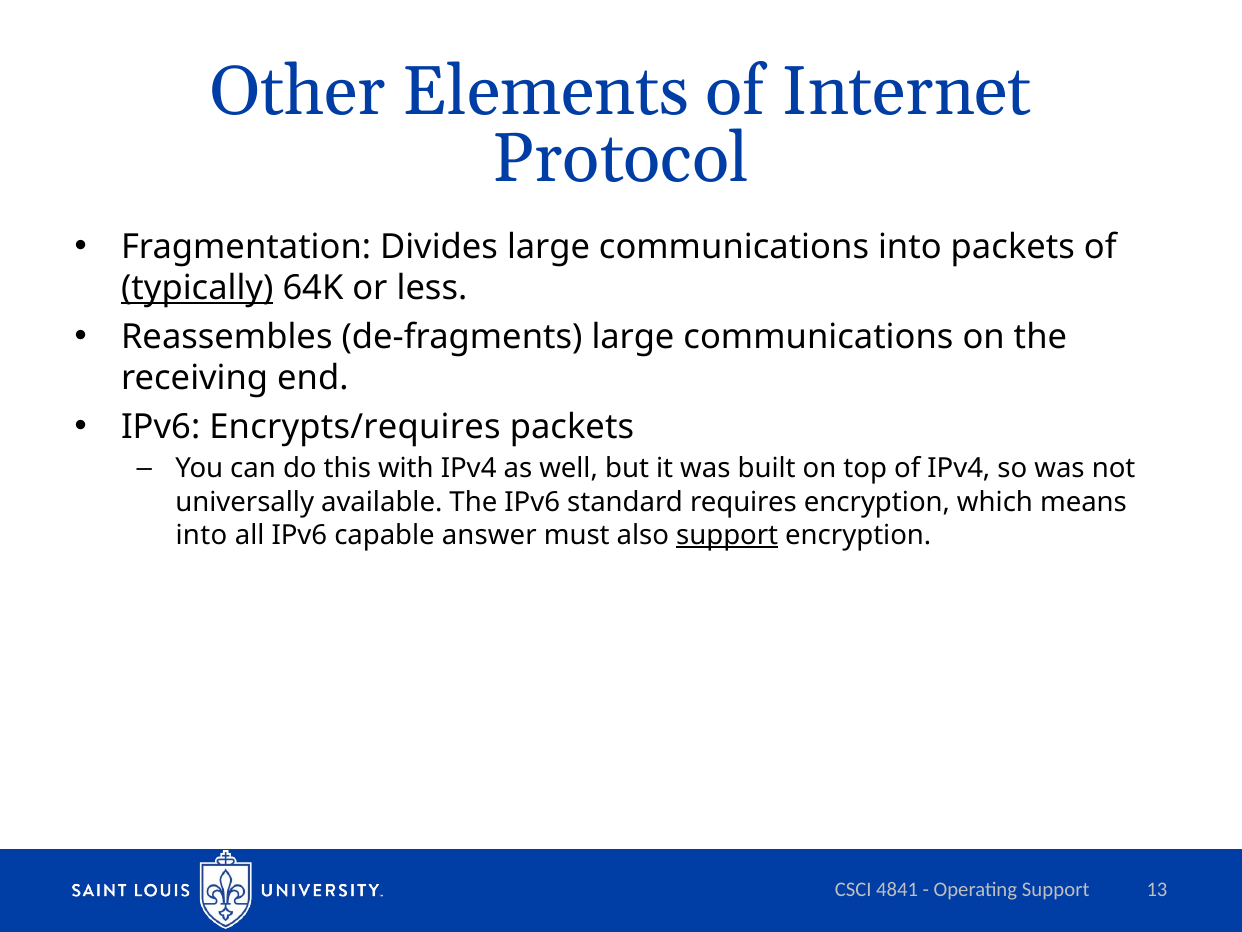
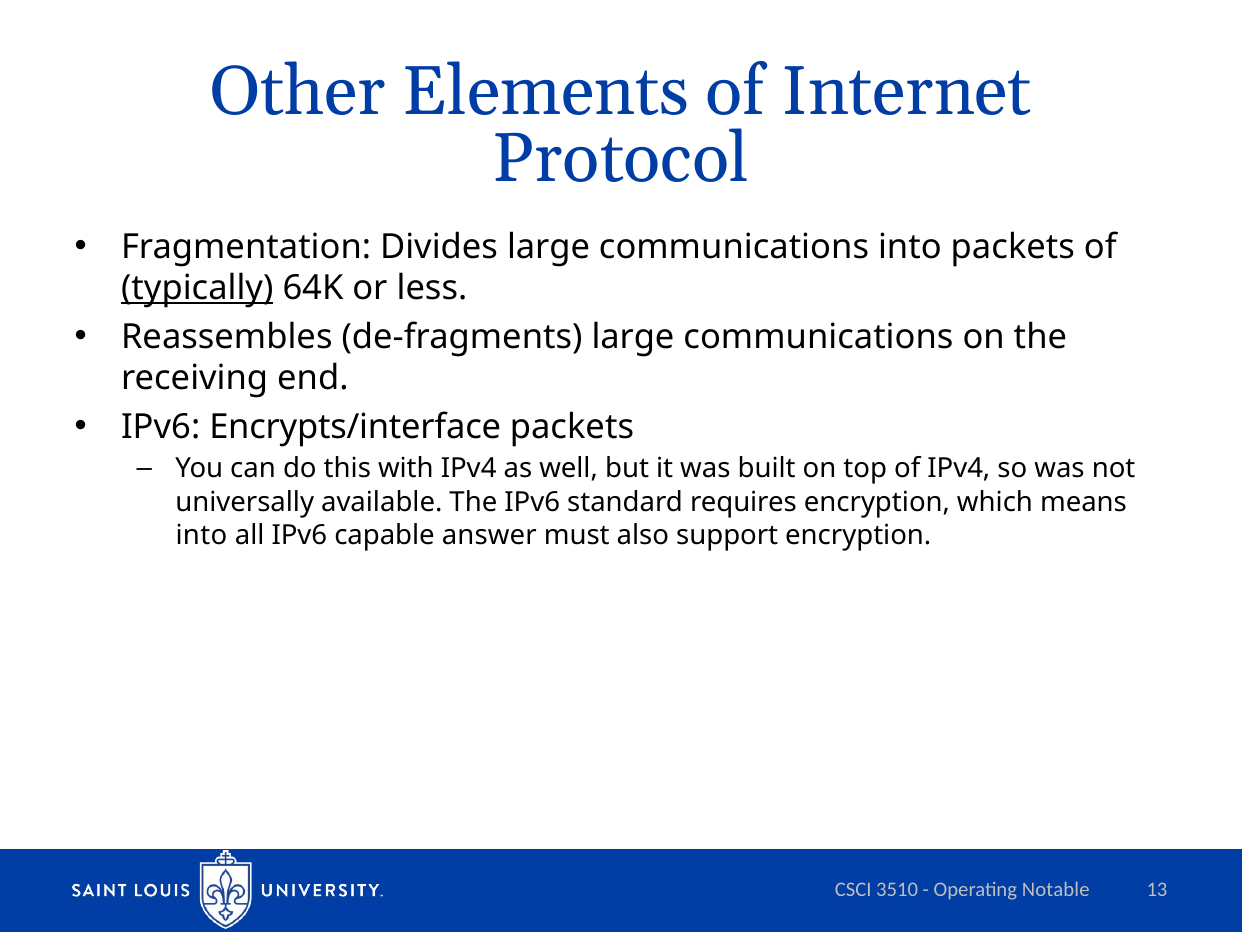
Encrypts/requires: Encrypts/requires -> Encrypts/interface
support at (727, 535) underline: present -> none
4841: 4841 -> 3510
Operating Support: Support -> Notable
